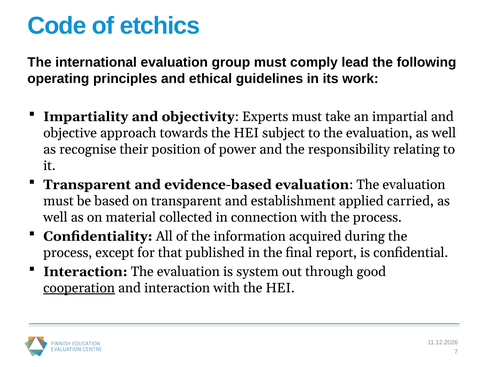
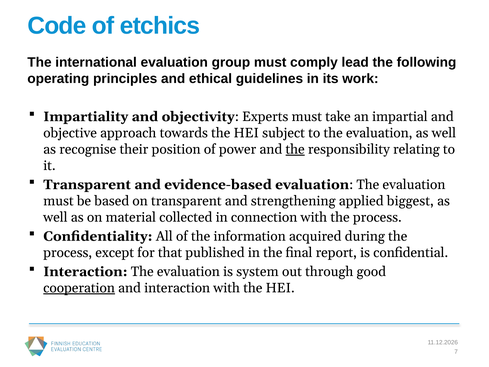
the at (295, 149) underline: none -> present
establishment: establishment -> strengthening
carried: carried -> biggest
